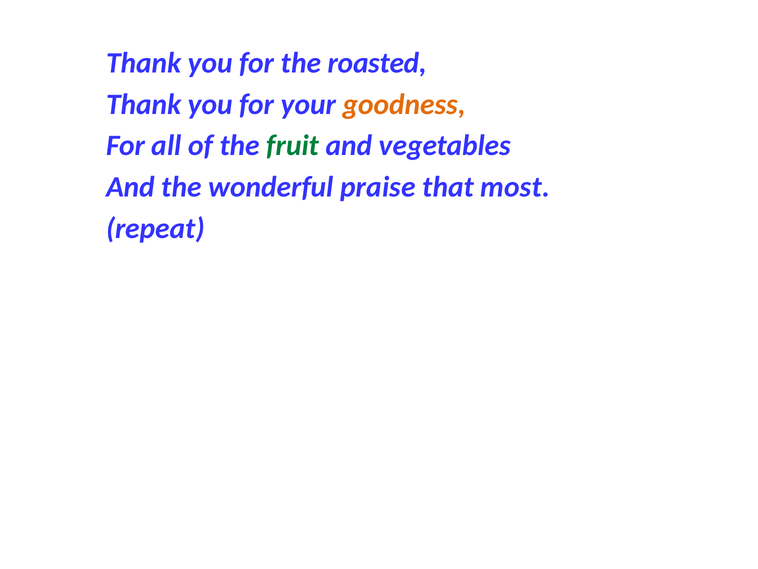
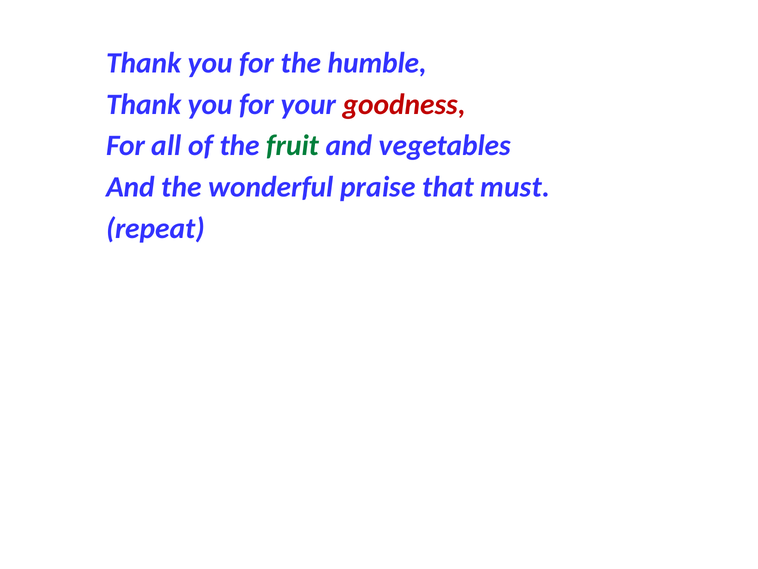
roasted: roasted -> humble
goodness colour: orange -> red
most: most -> must
